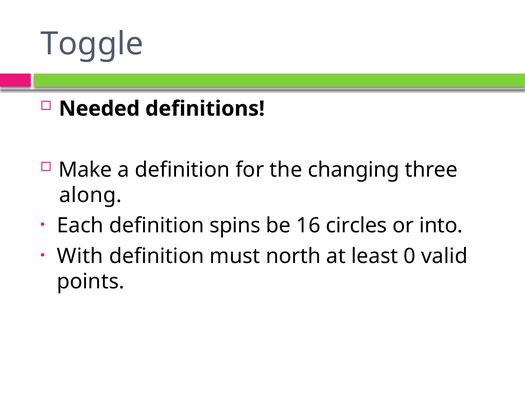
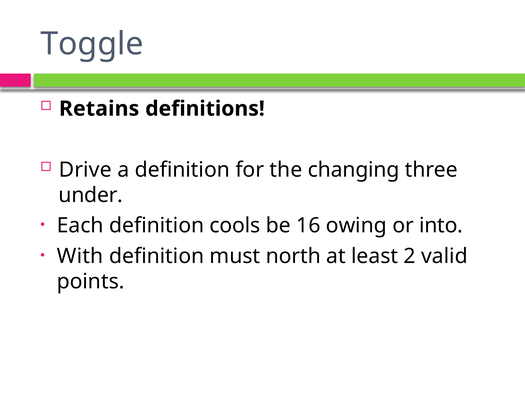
Needed: Needed -> Retains
Make: Make -> Drive
along: along -> under
spins: spins -> cools
circles: circles -> owing
0: 0 -> 2
